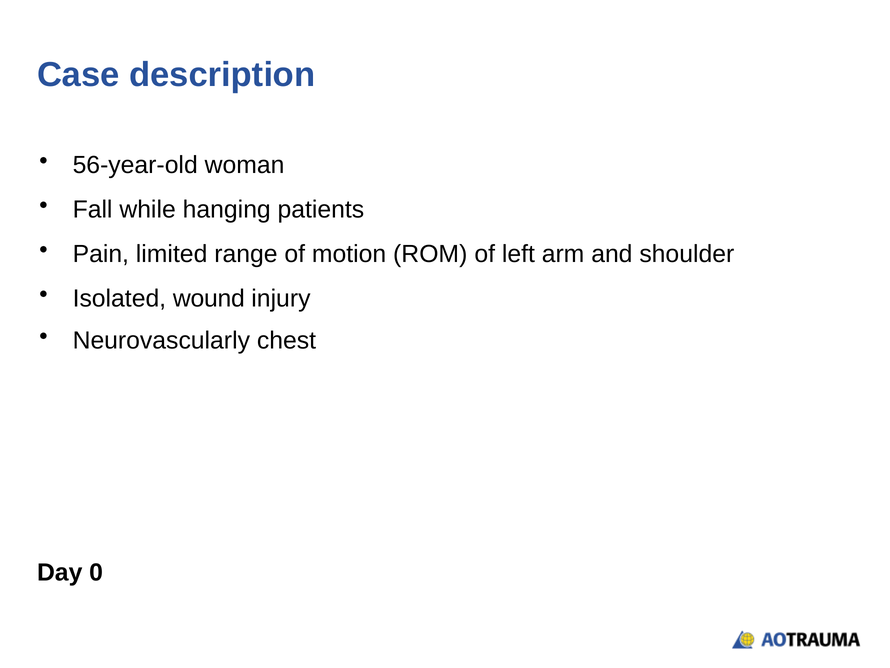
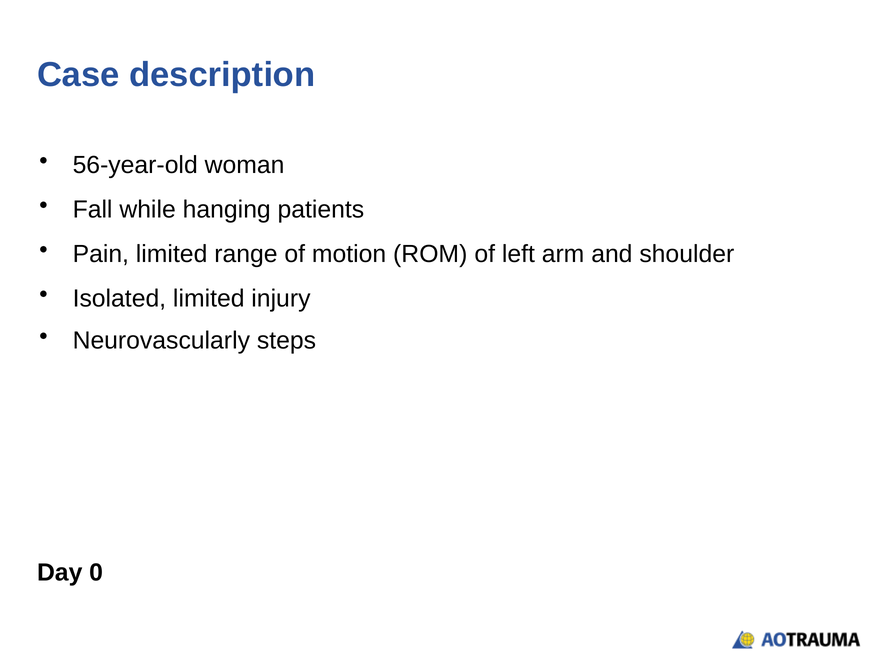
Isolated wound: wound -> limited
chest: chest -> steps
